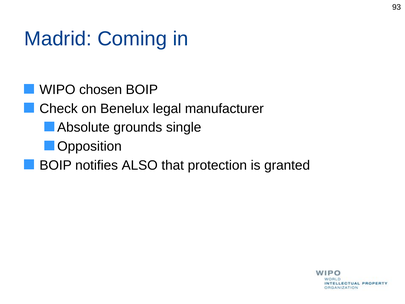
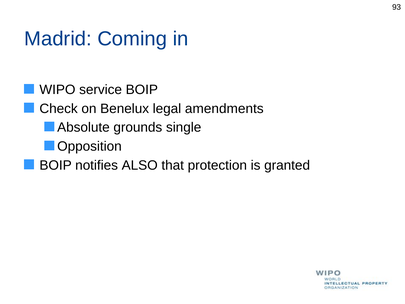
chosen: chosen -> service
manufacturer: manufacturer -> amendments
